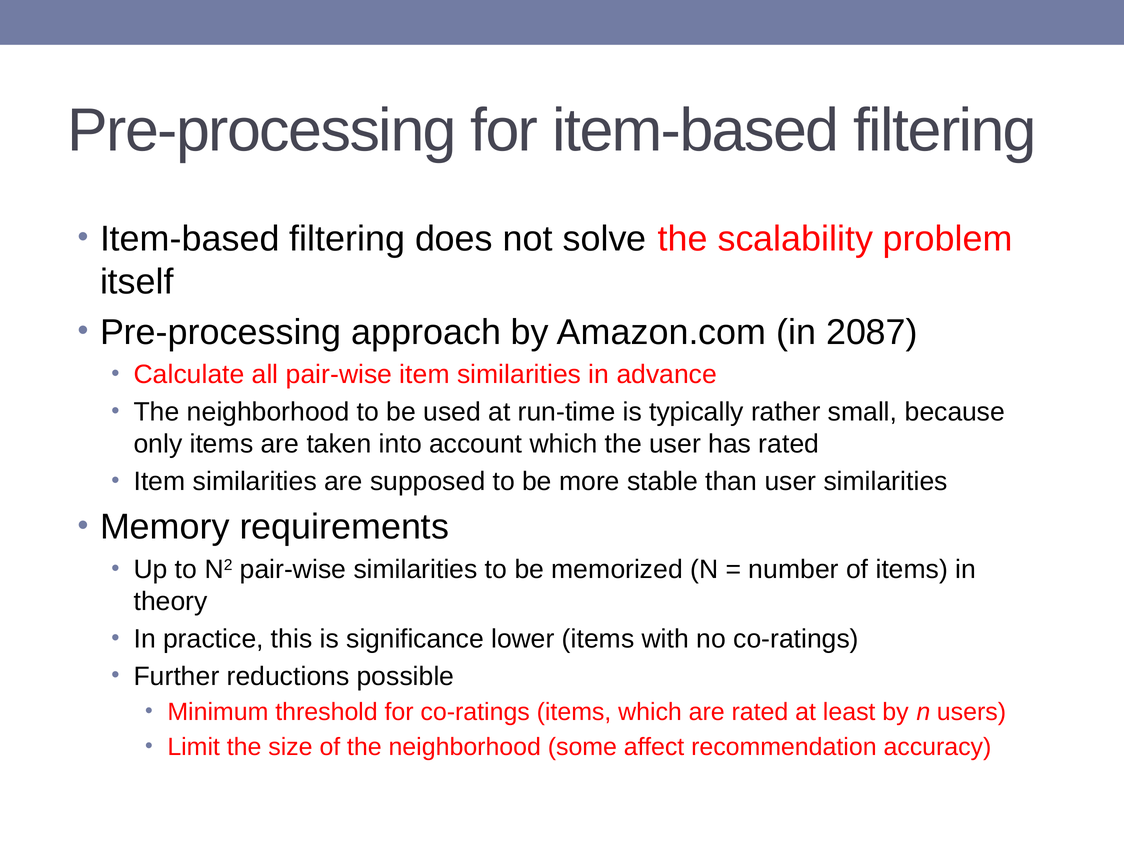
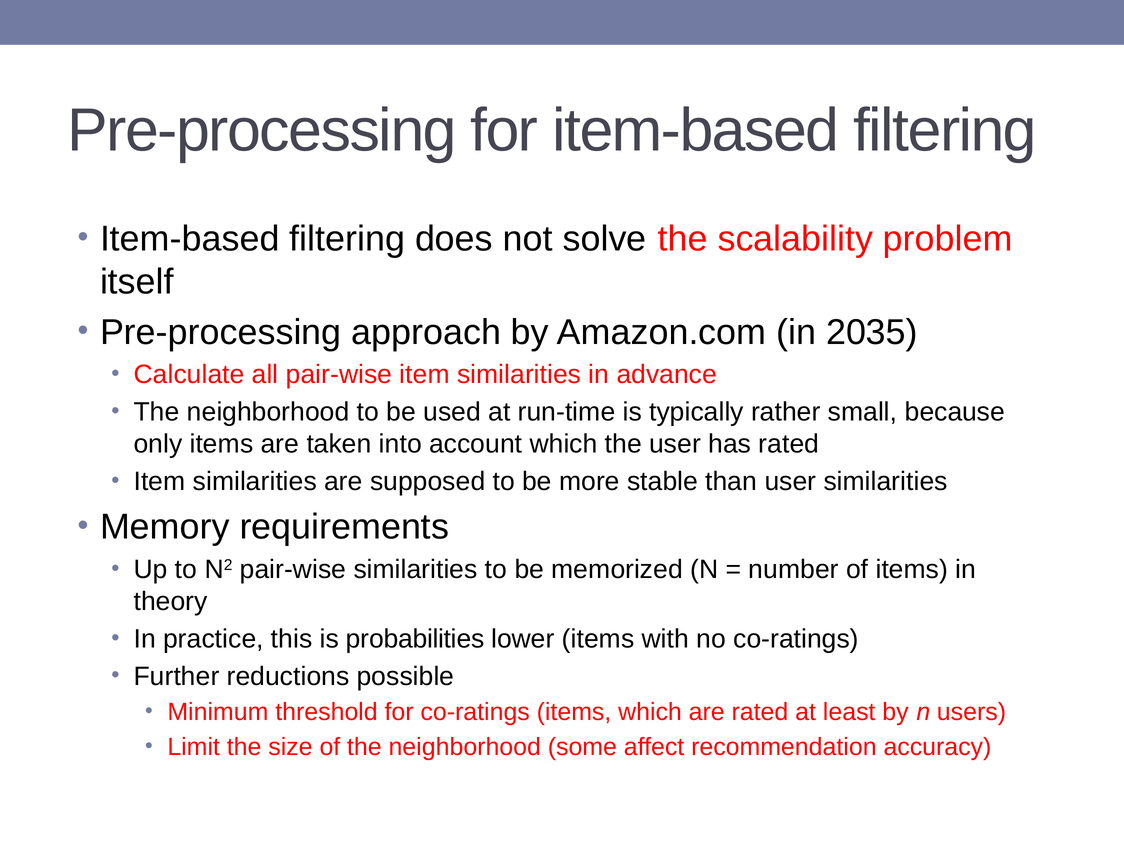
2087: 2087 -> 2035
significance: significance -> probabilities
